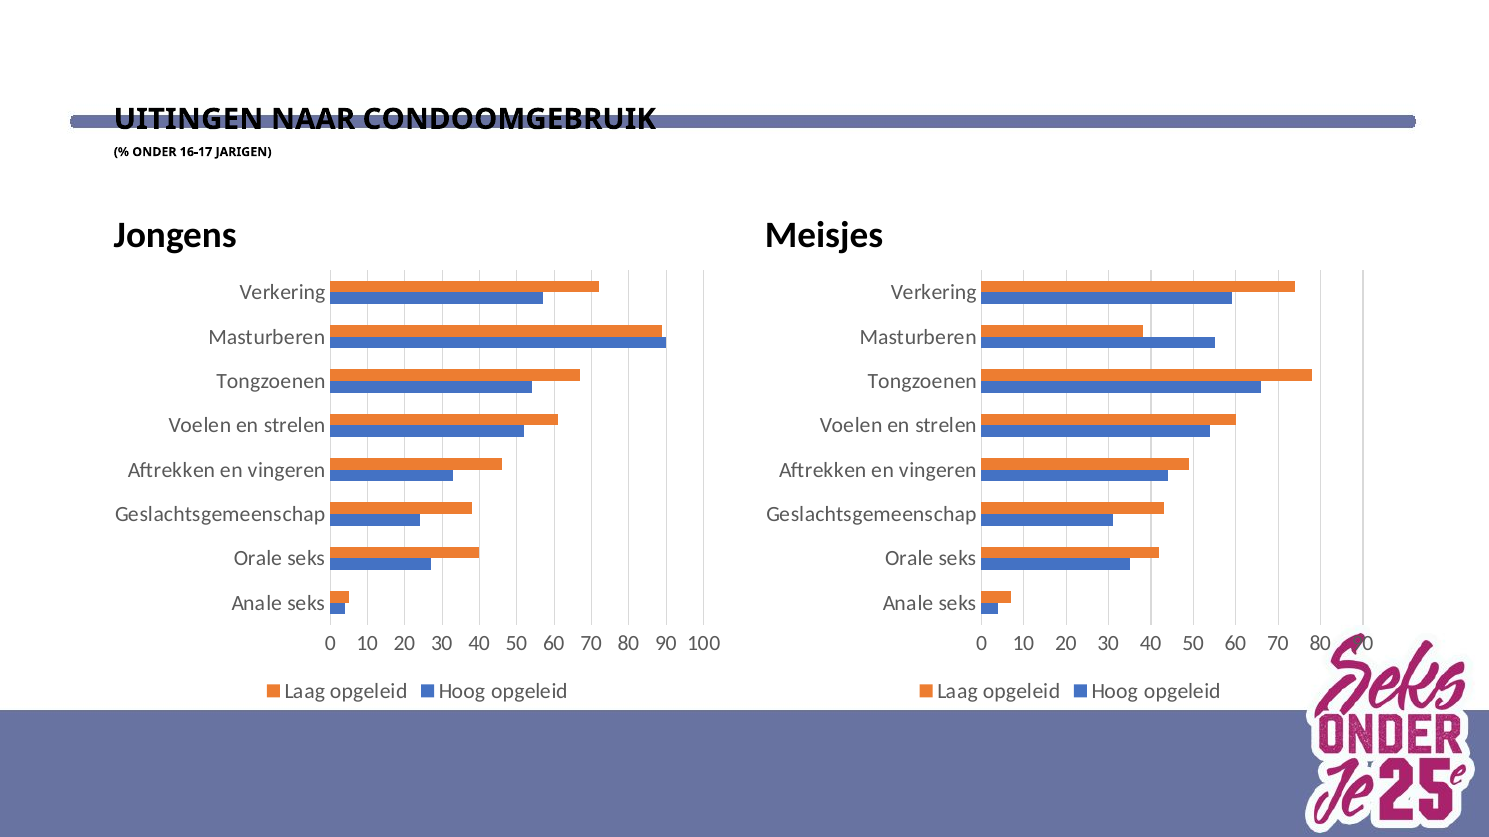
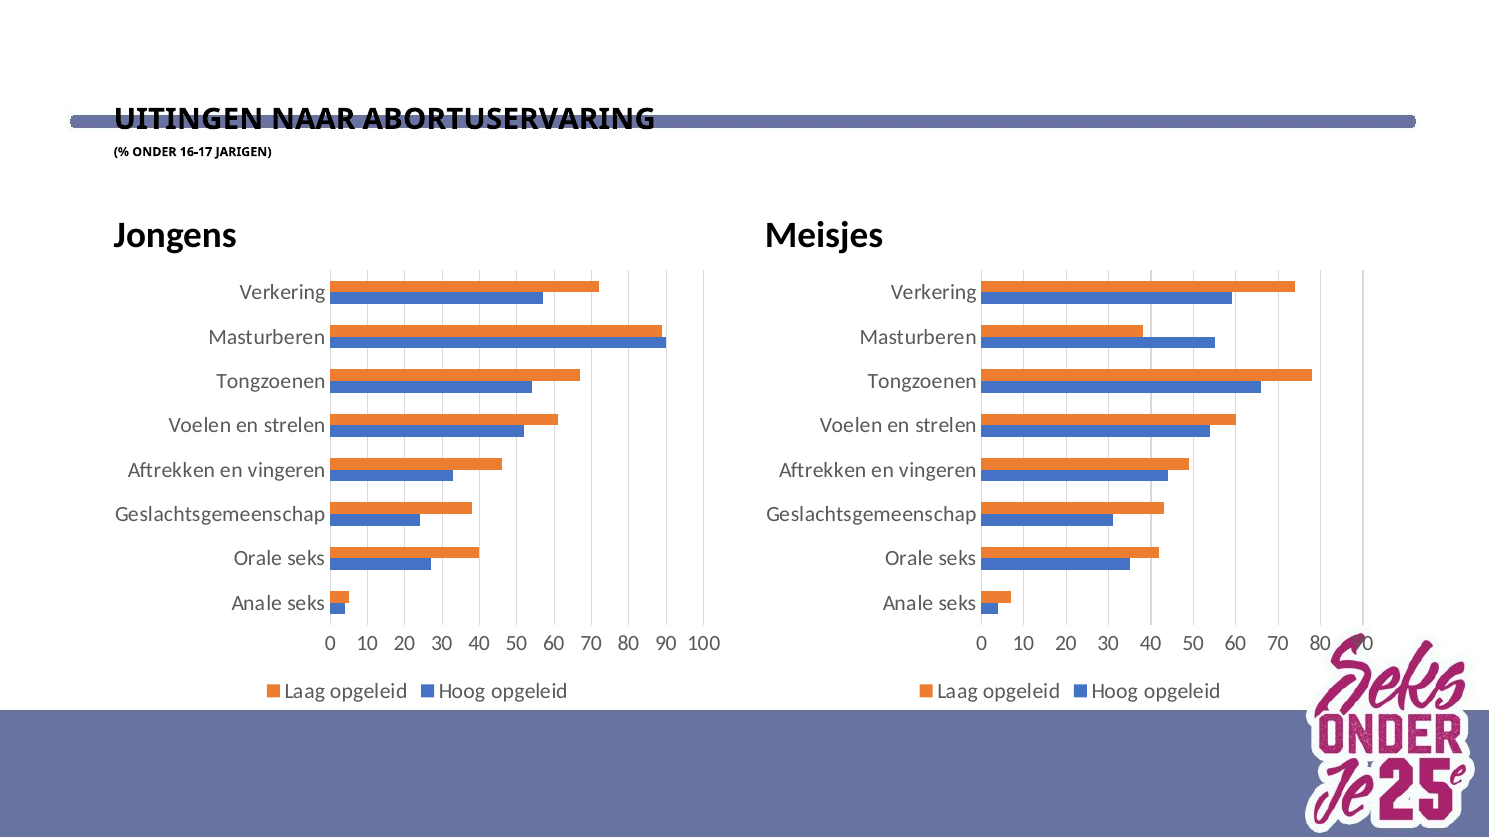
CONDOOMGEBRUIK: CONDOOMGEBRUIK -> ABORTUSERVARING
